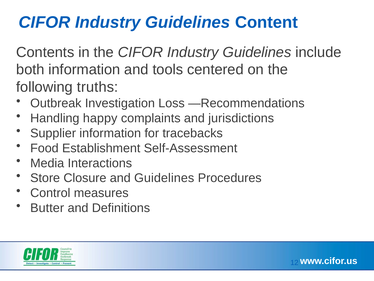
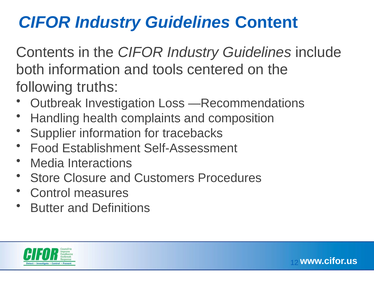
happy: happy -> health
jurisdictions: jurisdictions -> composition
and Guidelines: Guidelines -> Customers
